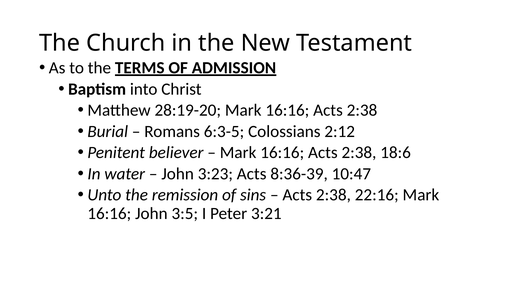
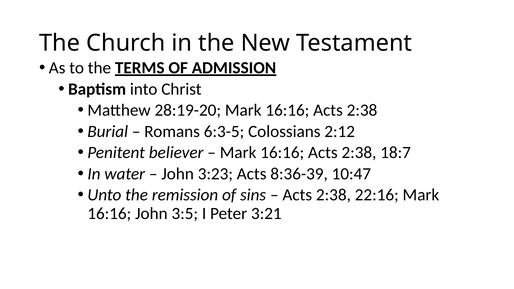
18:6: 18:6 -> 18:7
